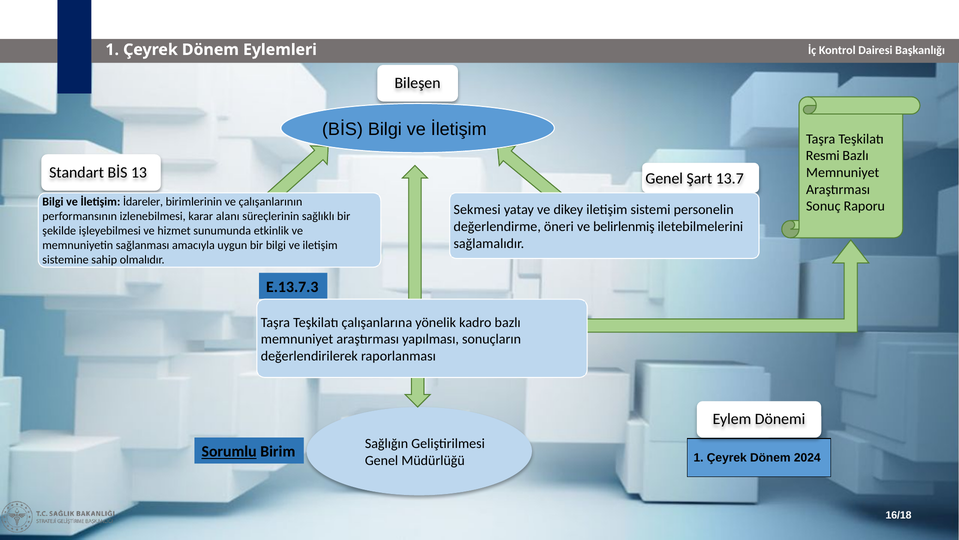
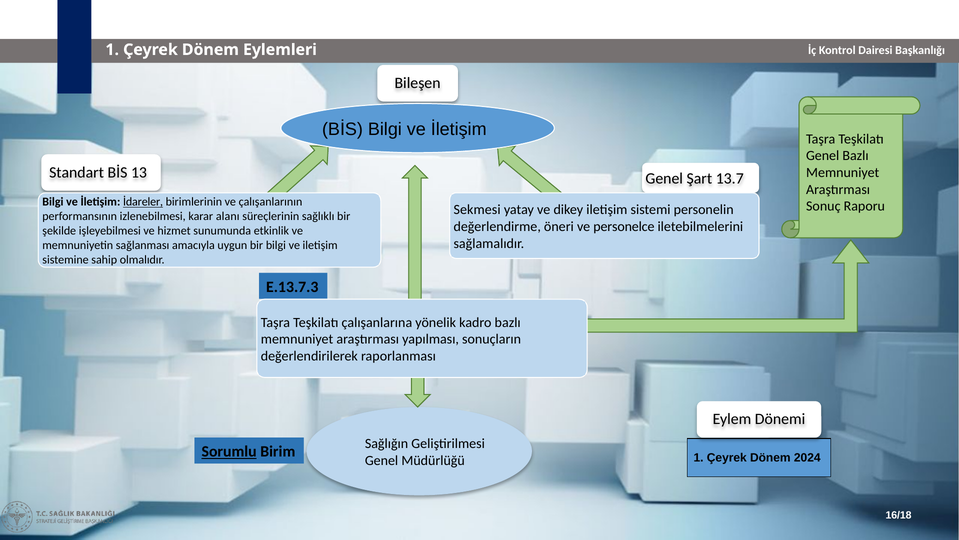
Resmi at (823, 156): Resmi -> Genel
İdareler underline: none -> present
belirlenmiş: belirlenmiş -> personelce
